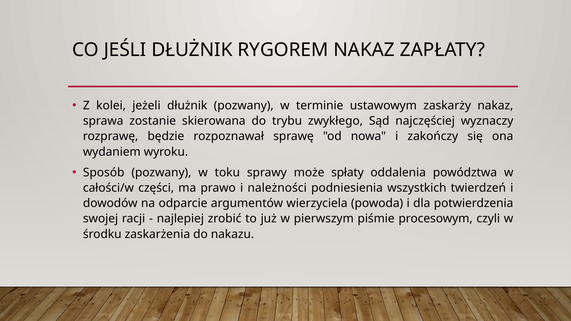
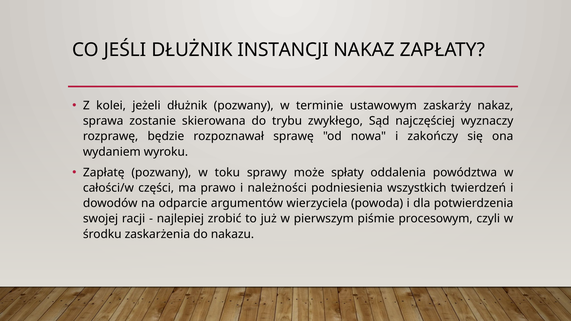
RYGOREM: RYGOREM -> INSTANCJI
Sposób: Sposób -> Zapłatę
